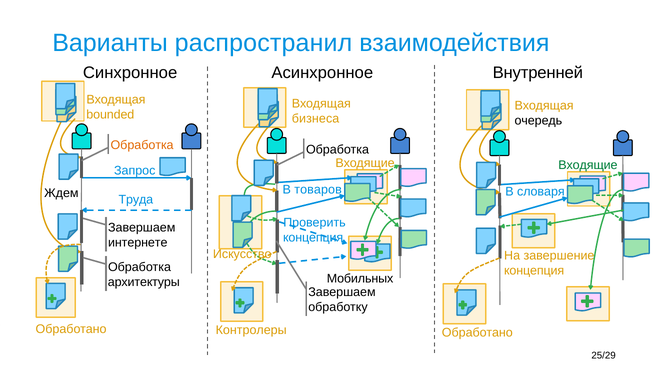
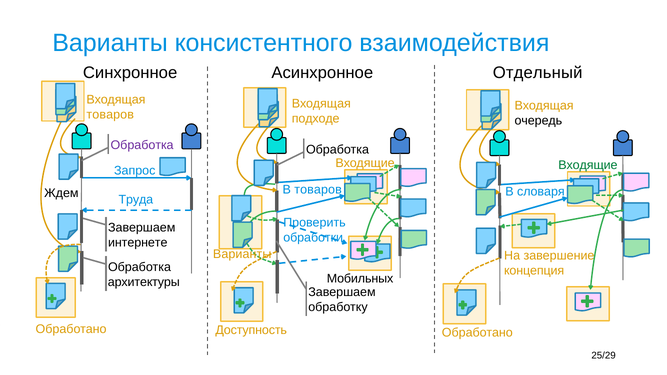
распространил: распространил -> консистентного
Внутренней: Внутренней -> Отдельный
bounded at (110, 115): bounded -> товаров
бизнеса: бизнеса -> подходе
Обработка at (142, 145) colour: orange -> purple
концепция at (313, 238): концепция -> обработки
Искусство at (242, 254): Искусство -> Варианты
Контролеры: Контролеры -> Доступность
